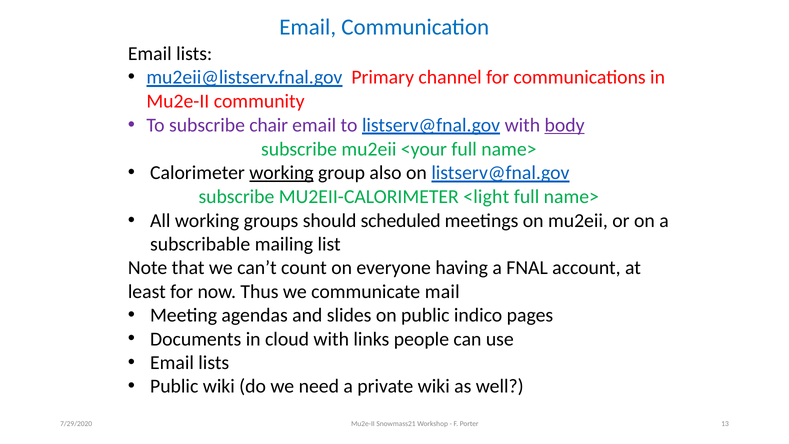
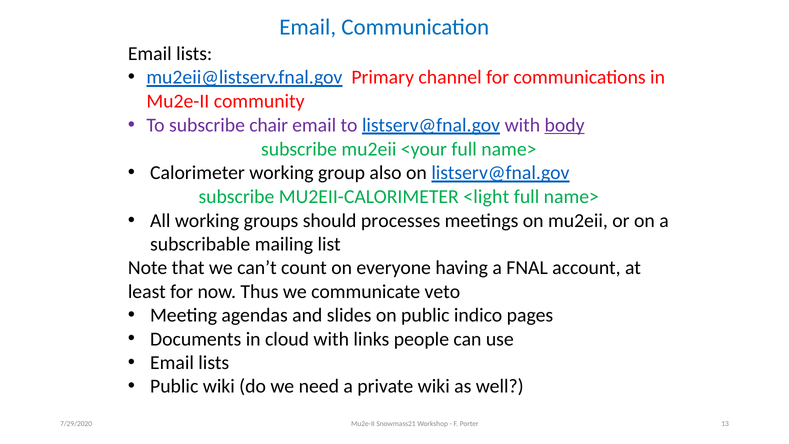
working at (281, 173) underline: present -> none
scheduled: scheduled -> processes
mail: mail -> veto
